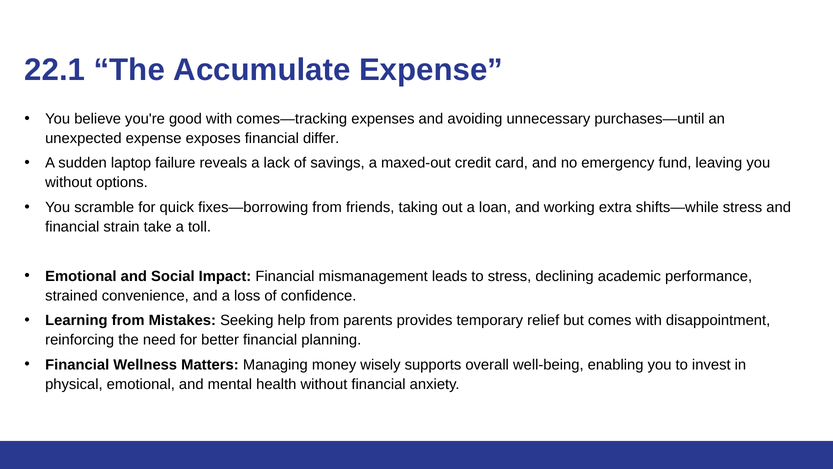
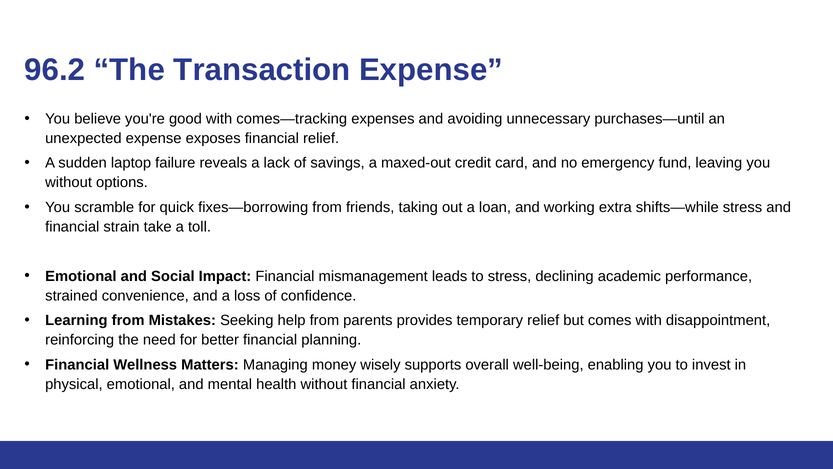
22.1: 22.1 -> 96.2
Accumulate: Accumulate -> Transaction
financial differ: differ -> relief
